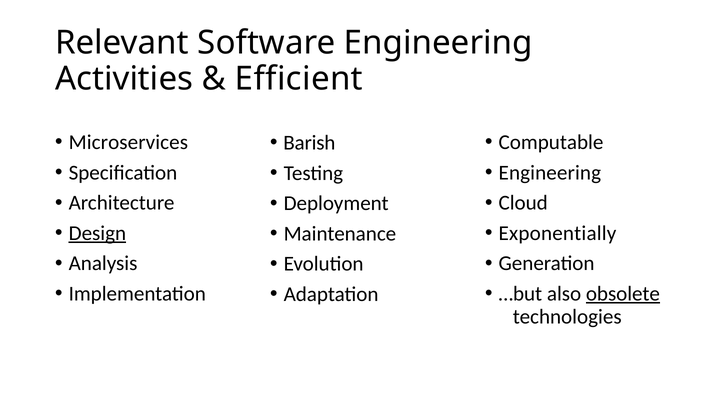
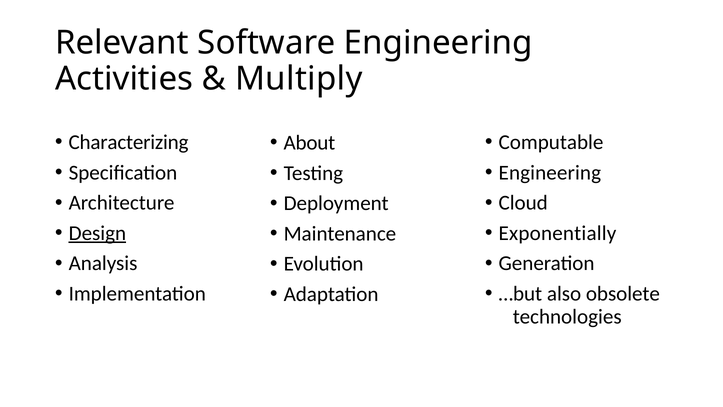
Efficient: Efficient -> Multiply
Microservices: Microservices -> Characterizing
Barish: Barish -> About
obsolete underline: present -> none
